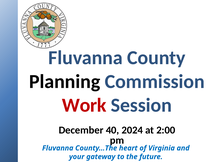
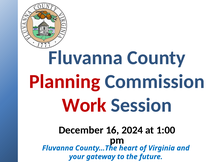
Planning colour: black -> red
40: 40 -> 16
2:00: 2:00 -> 1:00
